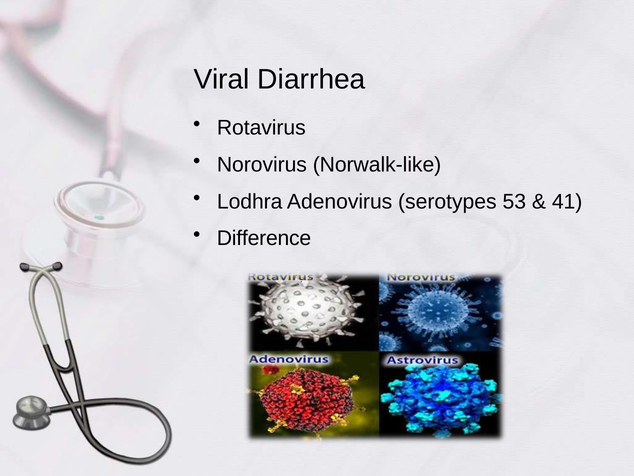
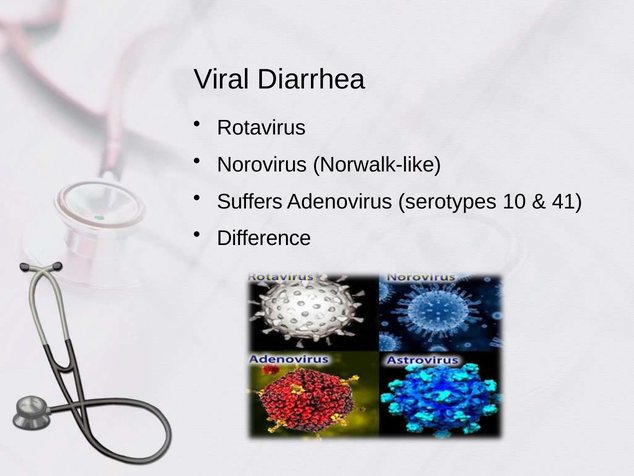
Lodhra: Lodhra -> Suffers
53: 53 -> 10
